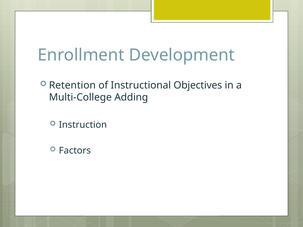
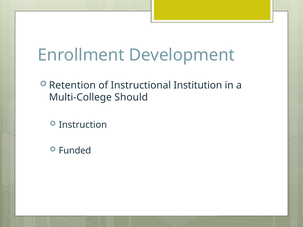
Objectives: Objectives -> Institution
Adding: Adding -> Should
Factors: Factors -> Funded
